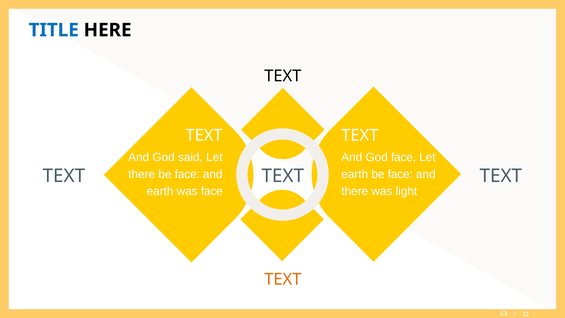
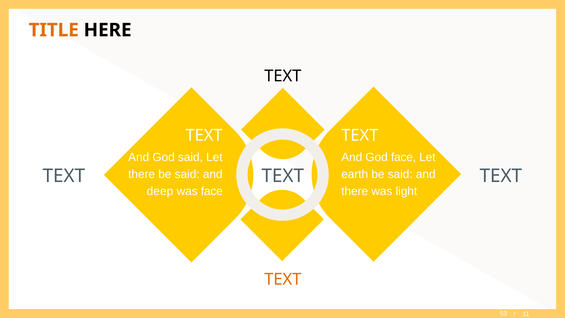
TITLE colour: blue -> orange
there be face: face -> said
face at (400, 174): face -> said
earth at (160, 191): earth -> deep
